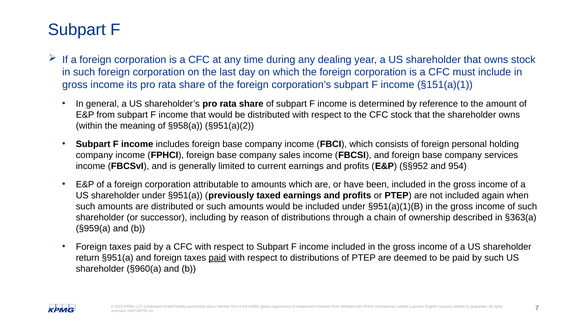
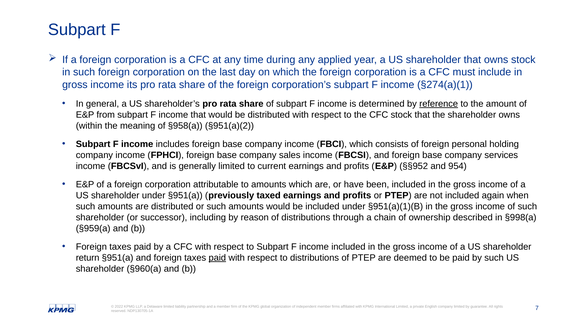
dealing: dealing -> applied
§151(a)(1: §151(a)(1 -> §274(a)(1
reference underline: none -> present
§363(a: §363(a -> §998(a
